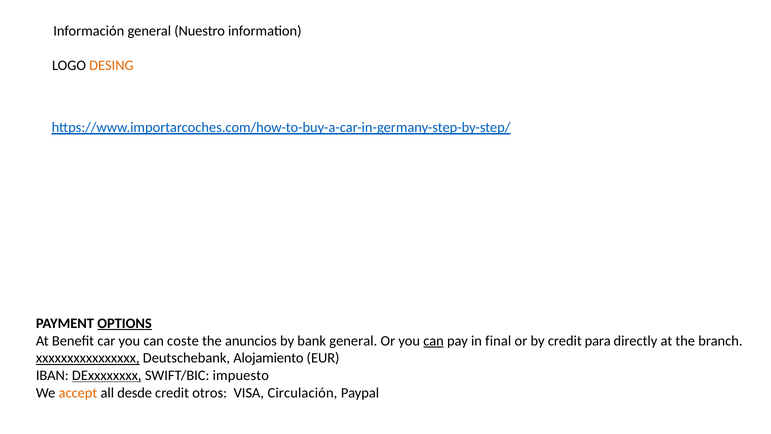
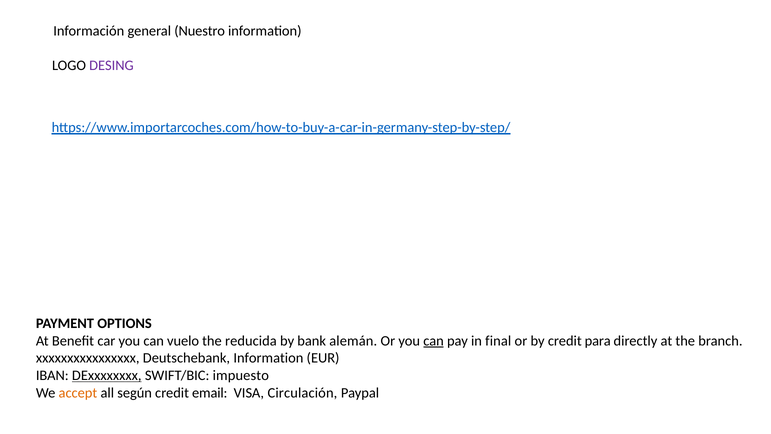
DESING colour: orange -> purple
OPTIONS underline: present -> none
coste: coste -> vuelo
anuncios: anuncios -> reducida
bank general: general -> alemán
xxxxxxxxxxxxxxxx underline: present -> none
Deutschebank Alojamiento: Alojamiento -> Information
desde: desde -> según
otros: otros -> email
